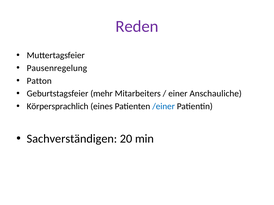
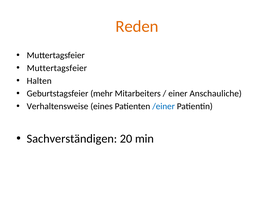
Reden colour: purple -> orange
Pausenregelung at (57, 68): Pausenregelung -> Muttertagsfeier
Patton: Patton -> Halten
Körpersprachlich: Körpersprachlich -> Verhaltensweise
